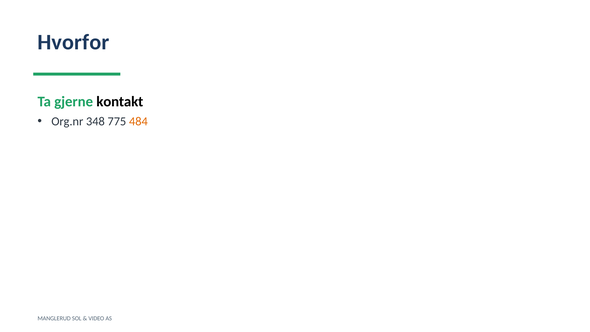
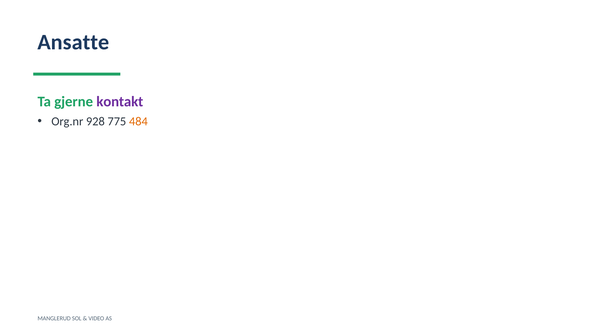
Hvorfor: Hvorfor -> Ansatte
kontakt colour: black -> purple
348: 348 -> 928
